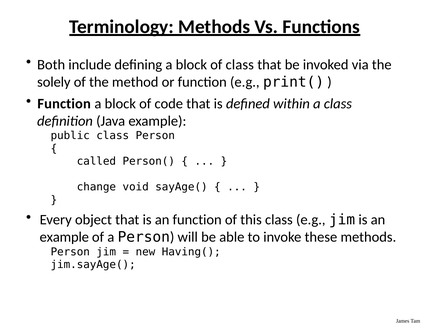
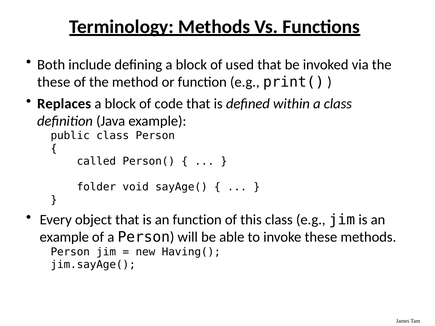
of class: class -> used
solely at (54, 82): solely -> these
Function at (64, 104): Function -> Replaces
change: change -> folder
